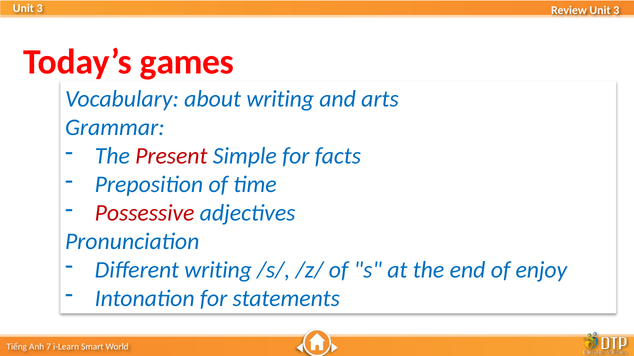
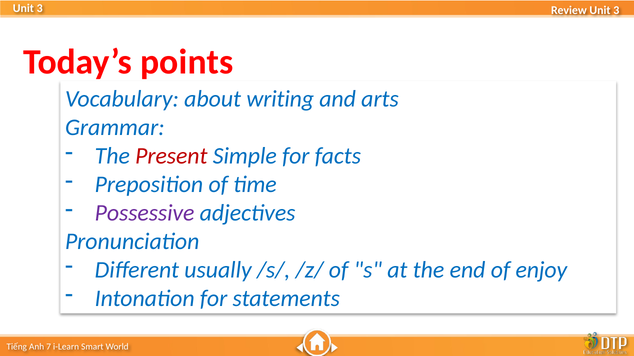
games: games -> points
Possessive colour: red -> purple
Different writing: writing -> usually
